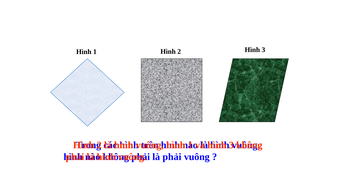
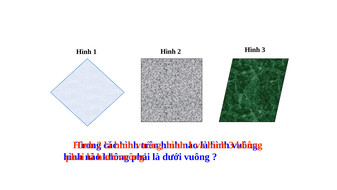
là phải: phải -> dưới
